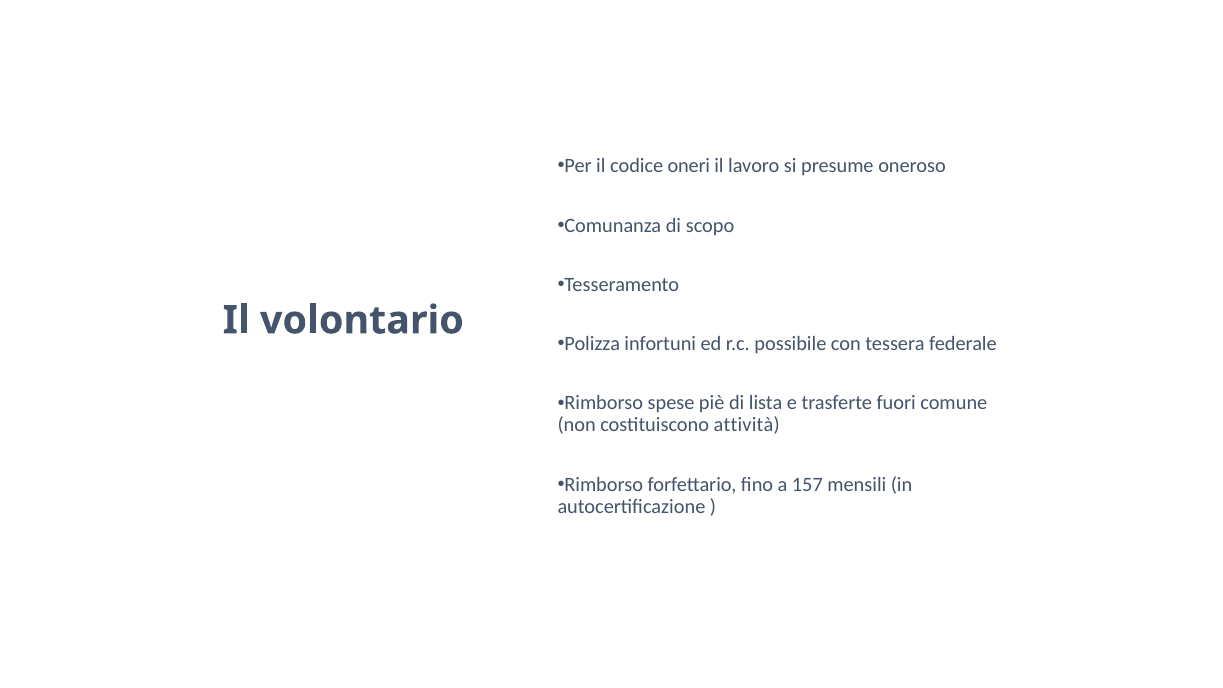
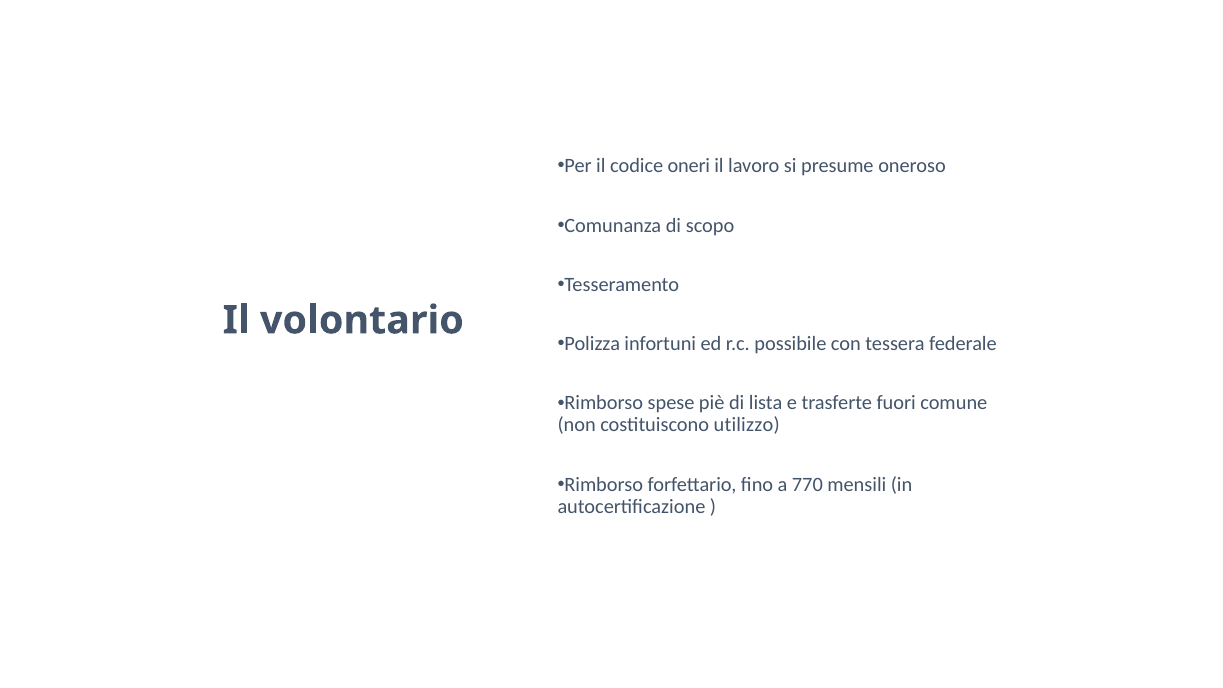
attività: attività -> utilizzo
157: 157 -> 770
